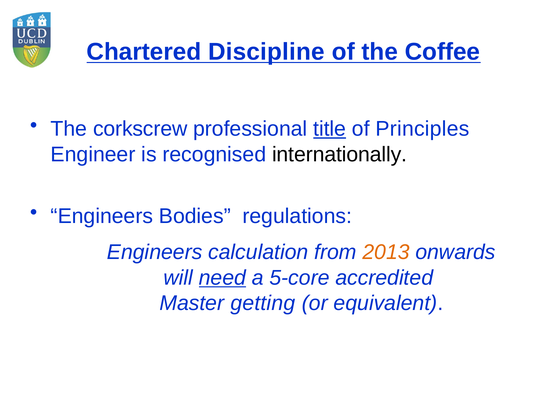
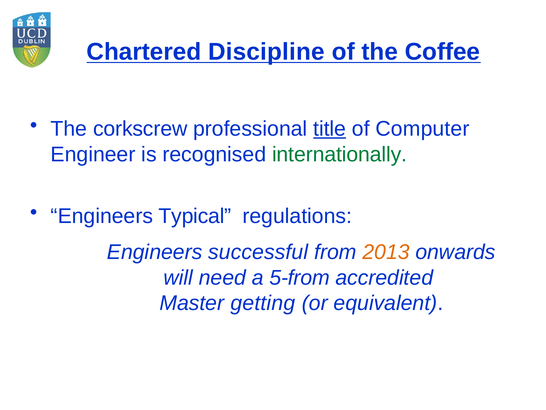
Principles: Principles -> Computer
internationally colour: black -> green
Bodies: Bodies -> Typical
calculation: calculation -> successful
need underline: present -> none
5-core: 5-core -> 5-from
